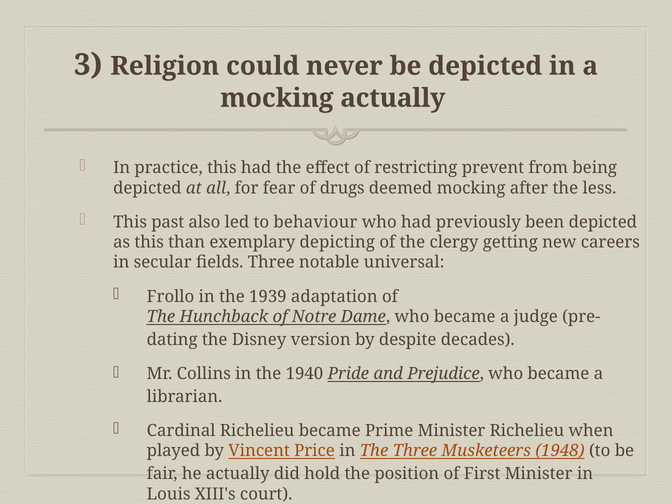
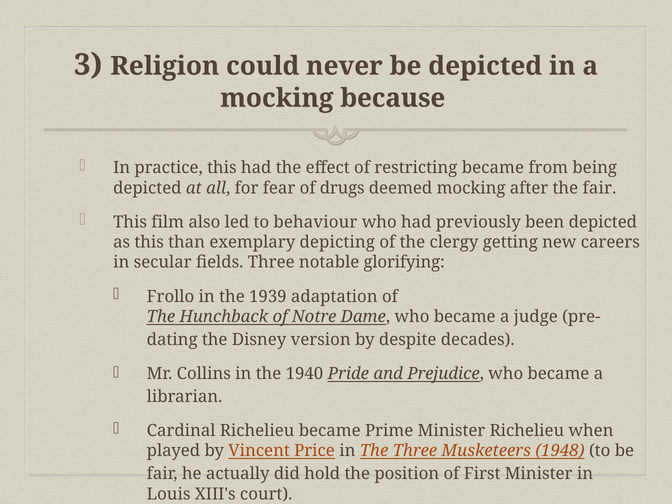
mocking actually: actually -> because
restricting prevent: prevent -> became
the less: less -> fair
past: past -> film
universal: universal -> glorifying
